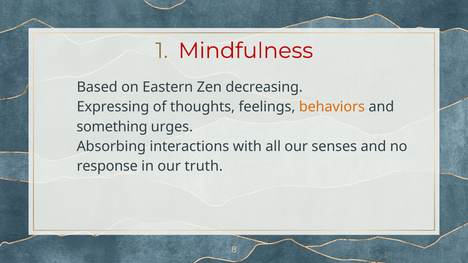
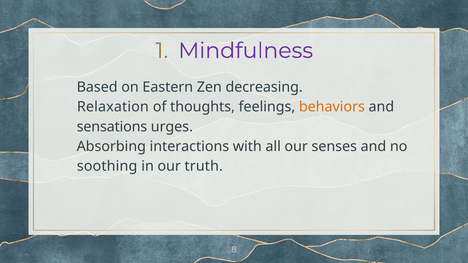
Mindfulness colour: red -> purple
Expressing: Expressing -> Relaxation
something: something -> sensations
response: response -> soothing
